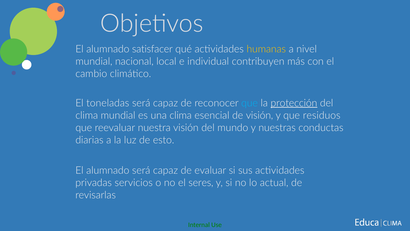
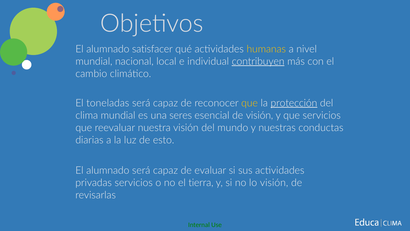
contribuyen underline: none -> present
que at (250, 103) colour: light blue -> yellow
una clima: clima -> seres
que residuos: residuos -> servicios
seres: seres -> tierra
lo actual: actual -> visión
